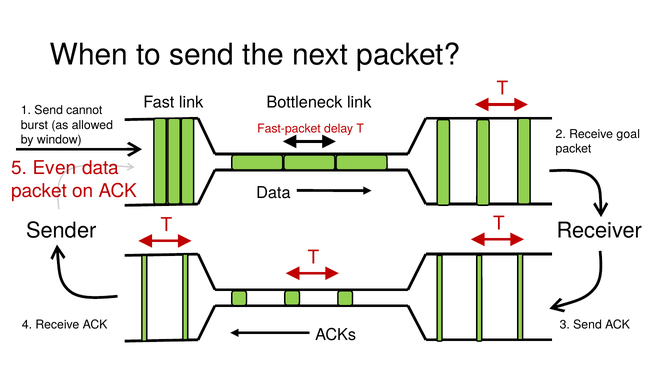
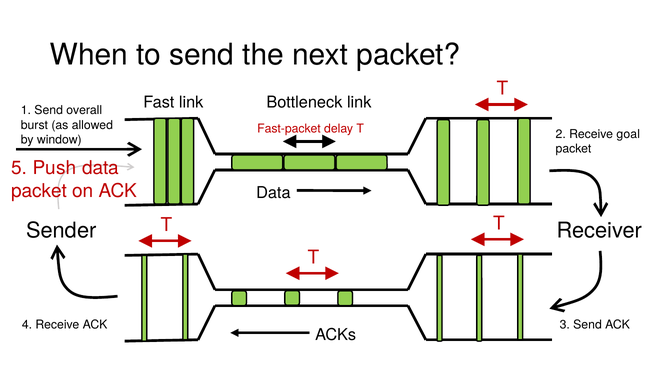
cannot: cannot -> overall
Even: Even -> Push
